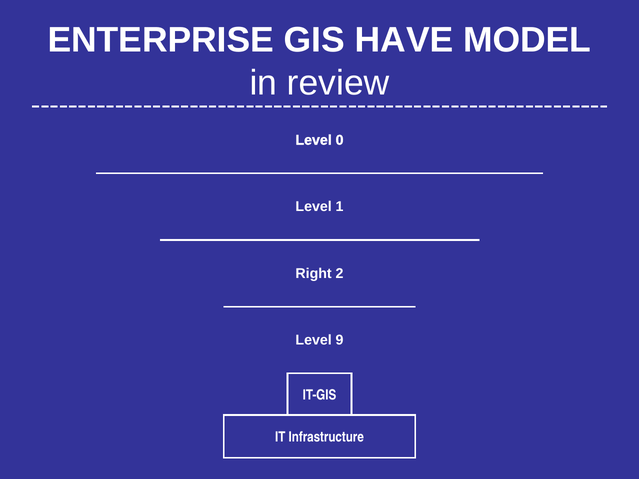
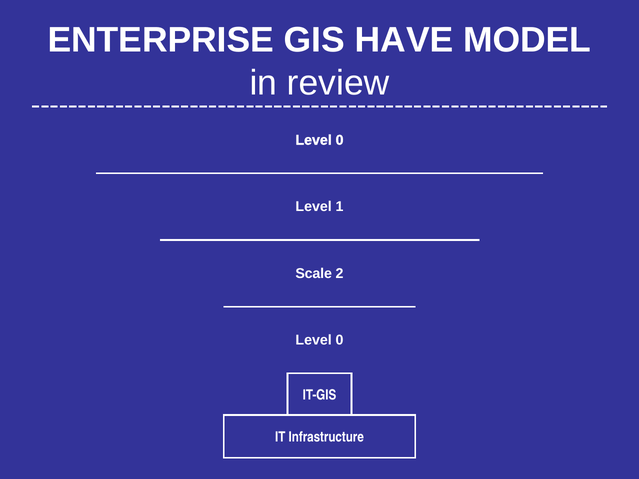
Right: Right -> Scale
9 at (340, 340): 9 -> 0
